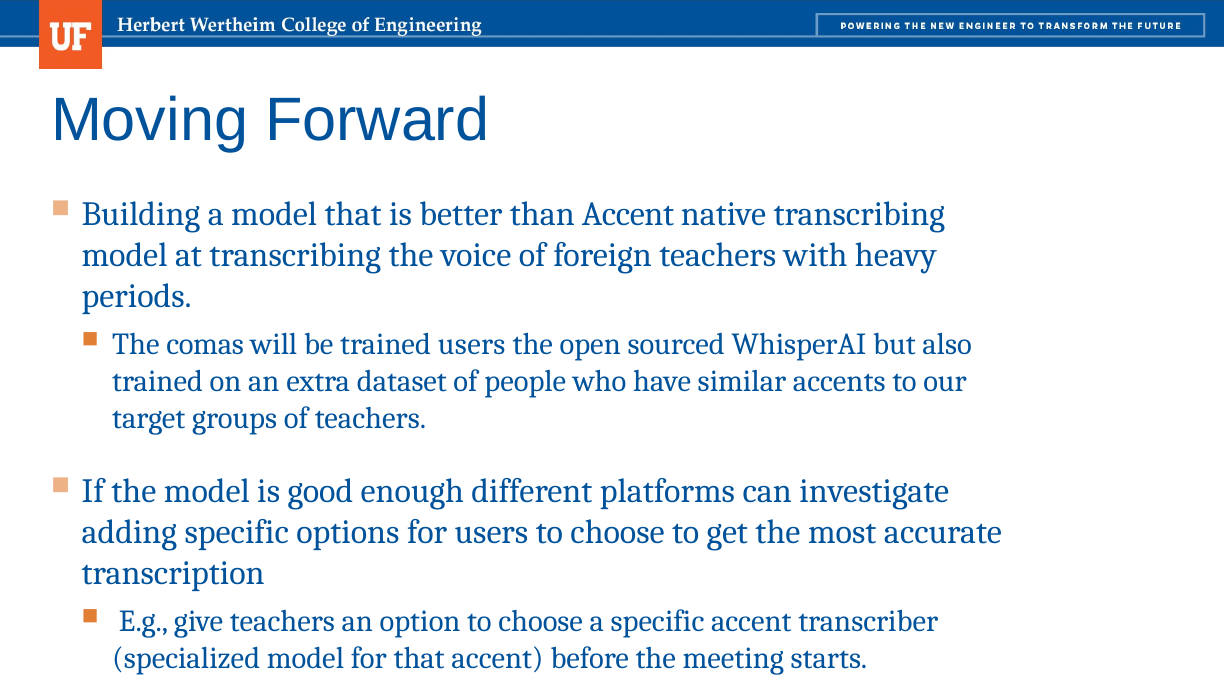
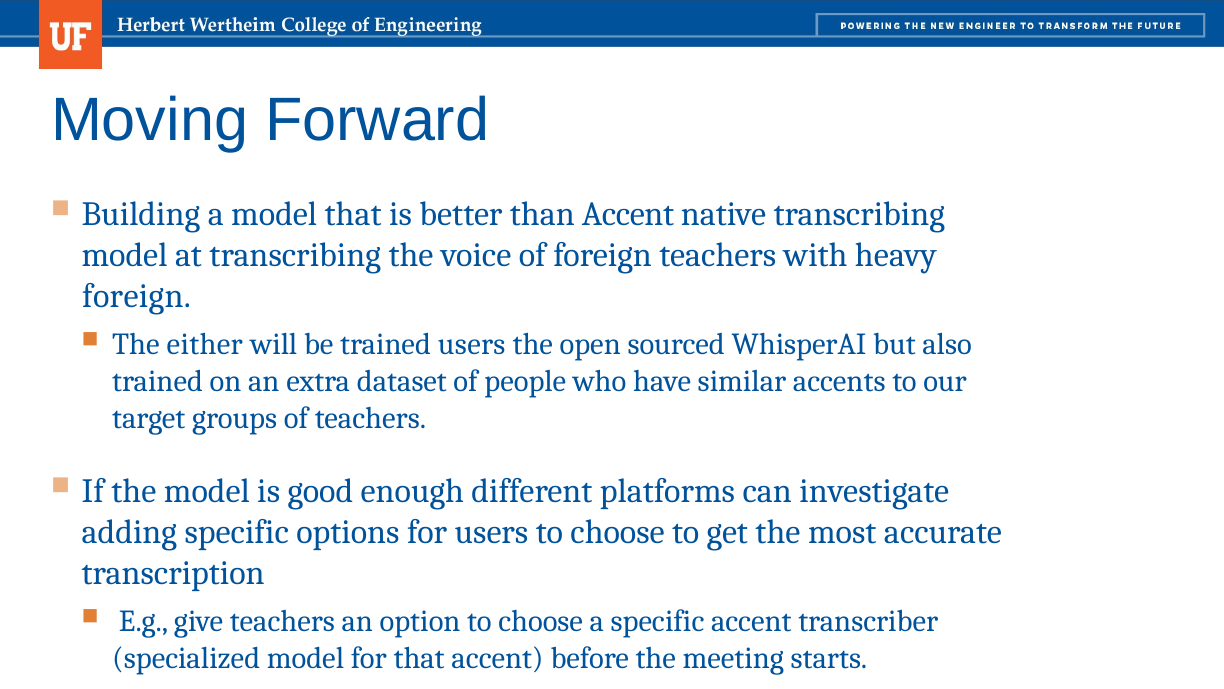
periods at (137, 296): periods -> foreign
comas: comas -> either
